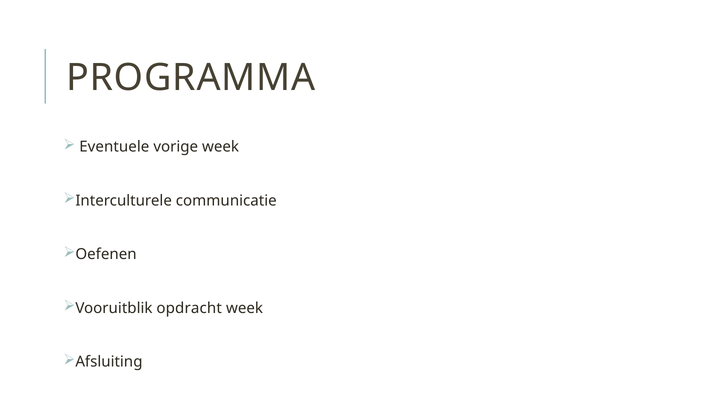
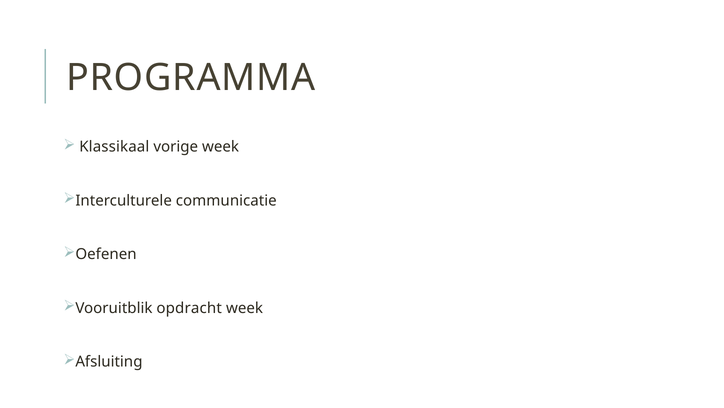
Eventuele: Eventuele -> Klassikaal
